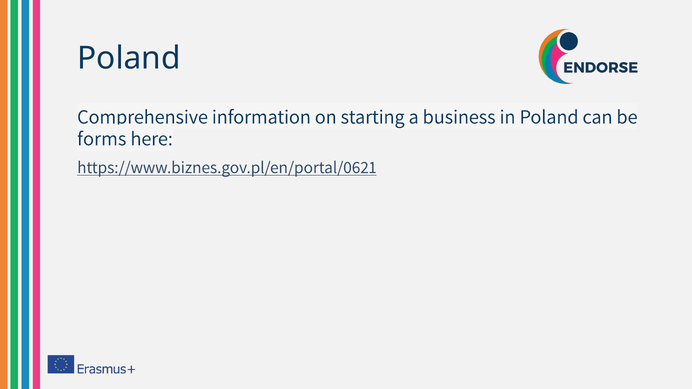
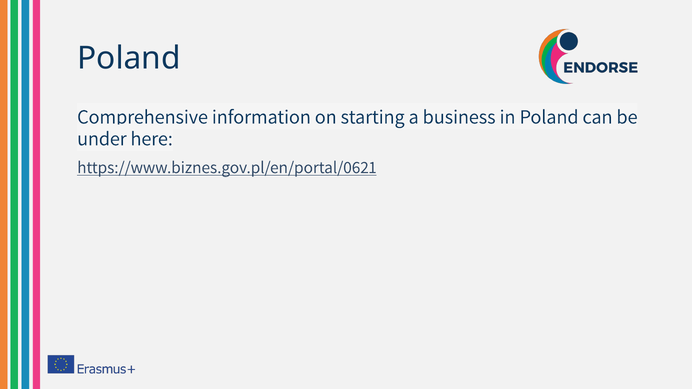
forms: forms -> under
